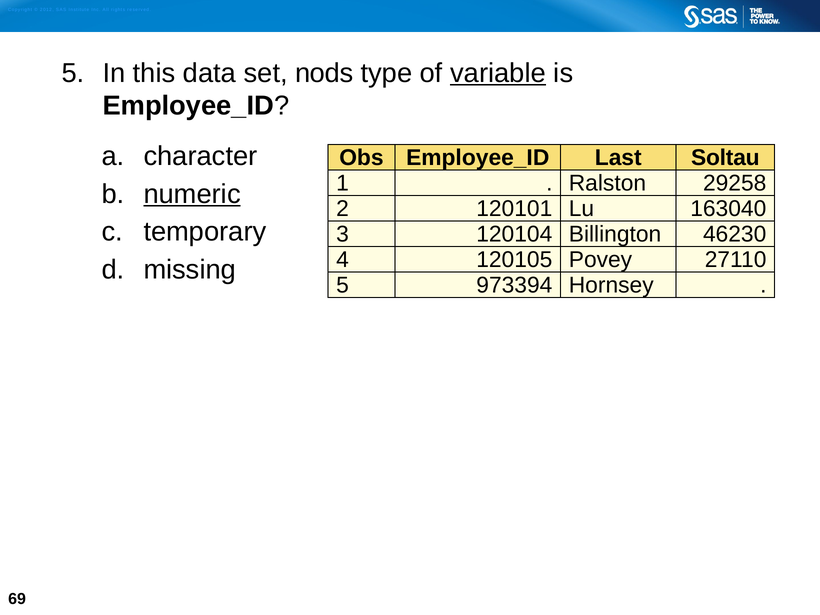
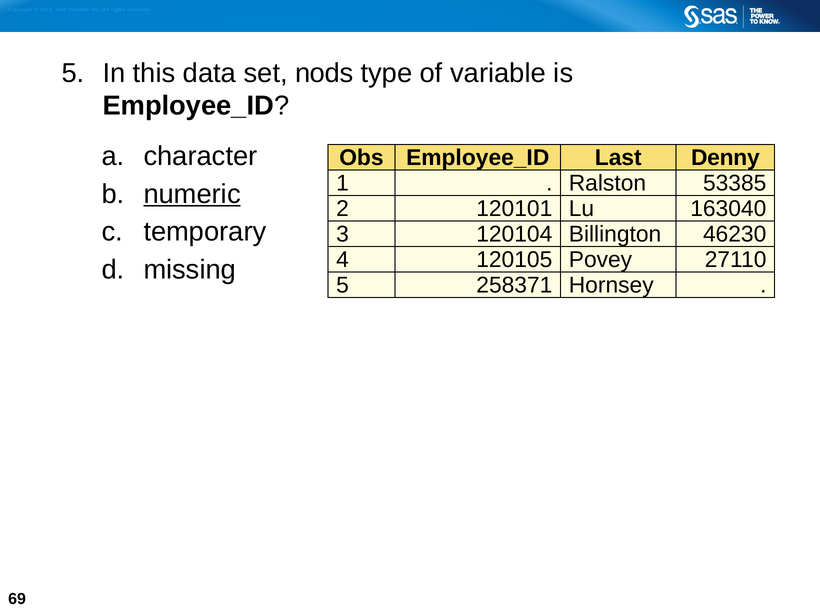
variable underline: present -> none
Soltau: Soltau -> Denny
29258: 29258 -> 53385
973394: 973394 -> 258371
